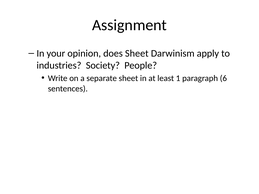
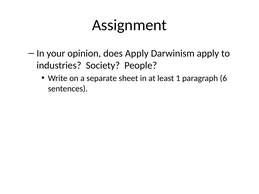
does Sheet: Sheet -> Apply
